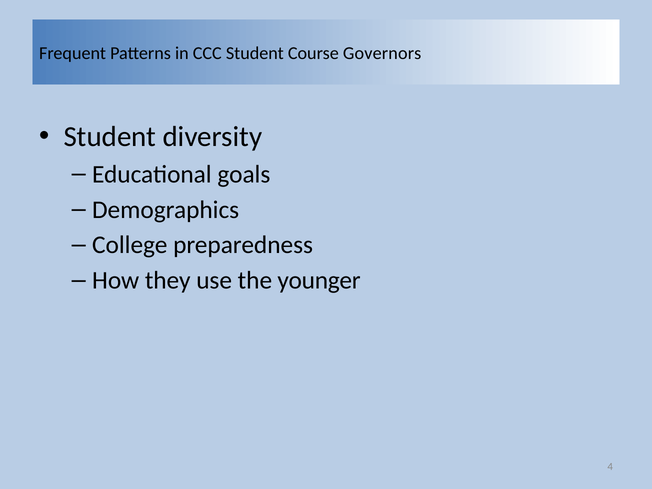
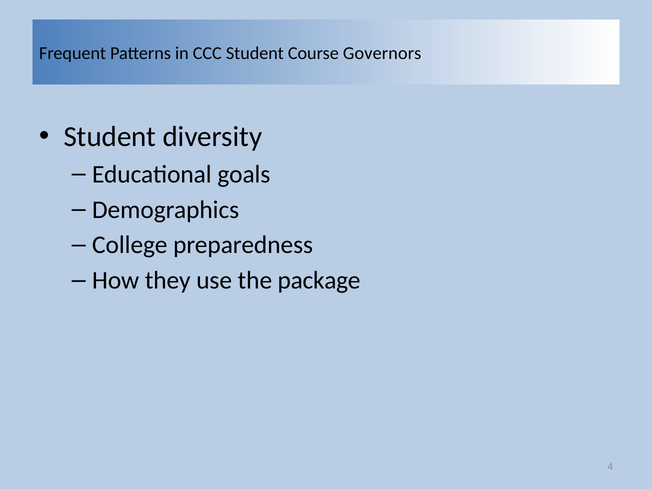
younger: younger -> package
